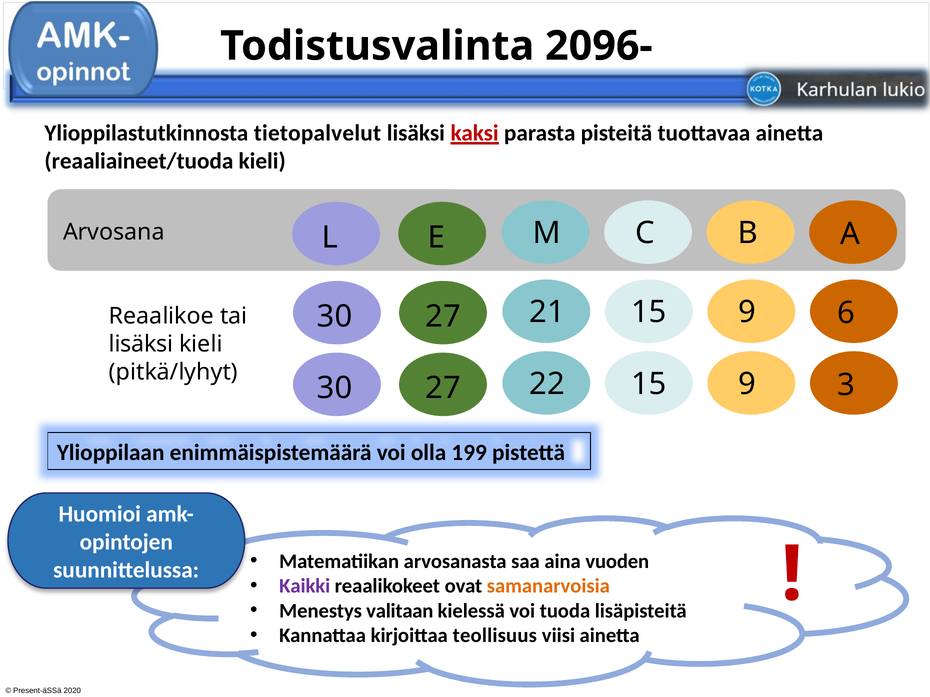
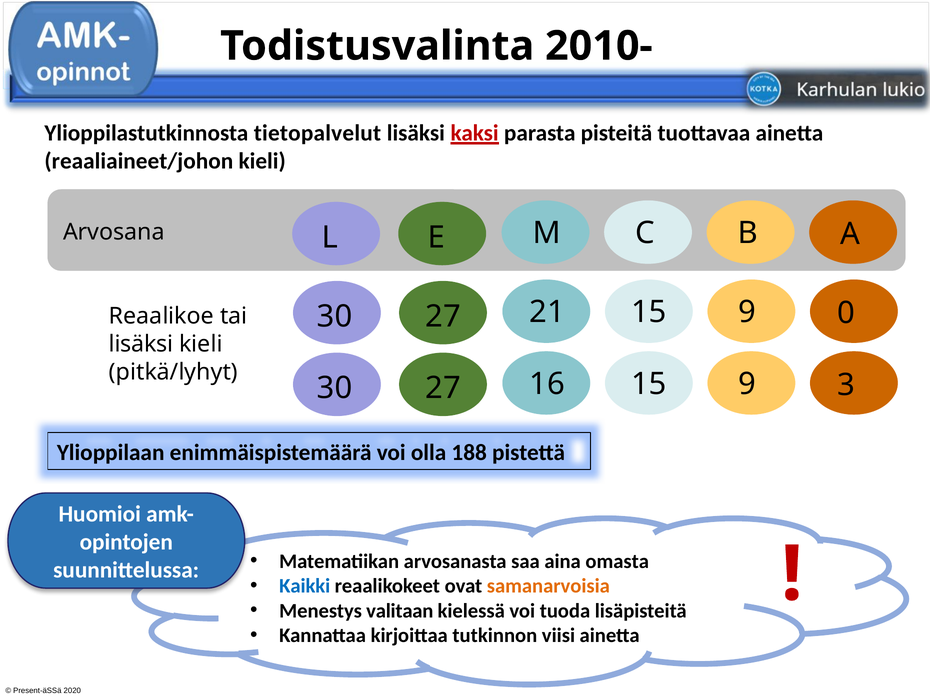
2096-: 2096- -> 2010-
reaaliaineet/tuoda: reaaliaineet/tuoda -> reaaliaineet/johon
6: 6 -> 0
22: 22 -> 16
199: 199 -> 188
vuoden: vuoden -> omasta
Kaikki colour: purple -> blue
teollisuus: teollisuus -> tutkinnon
